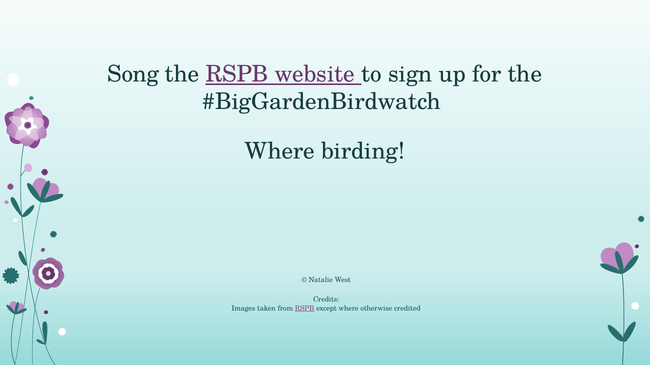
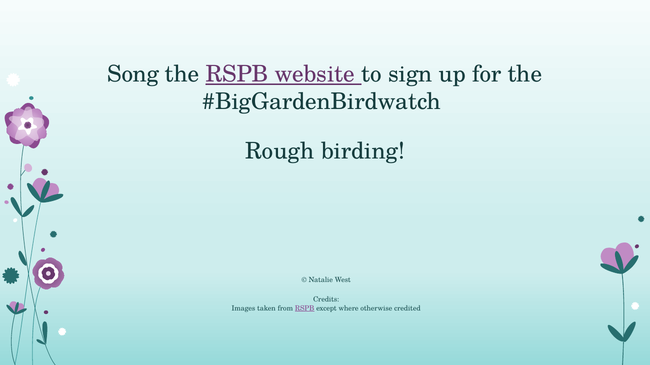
Where at (280, 151): Where -> Rough
